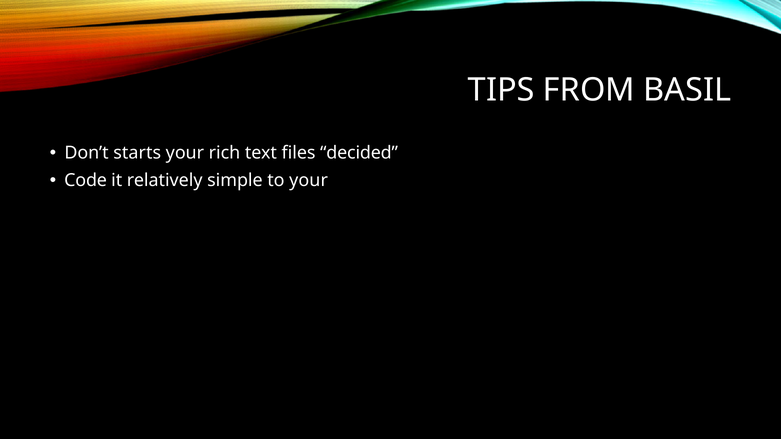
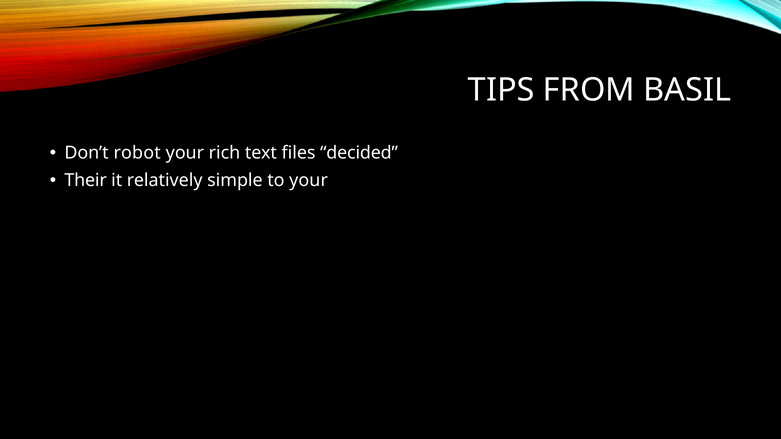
starts: starts -> robot
Code: Code -> Their
